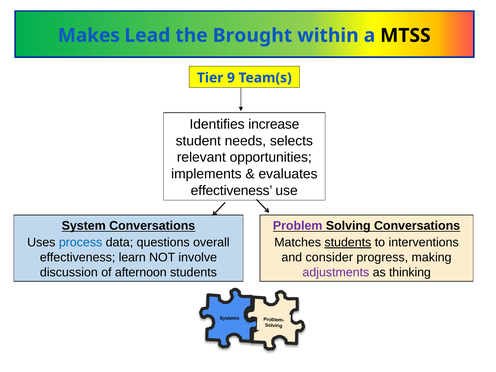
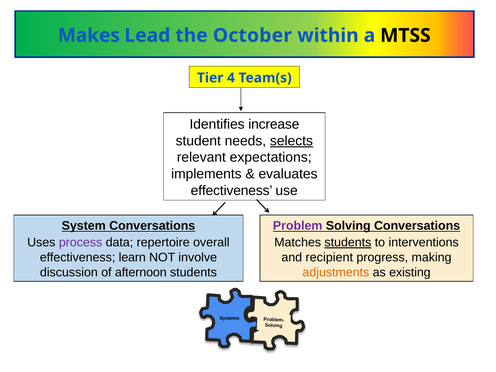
Brought: Brought -> October
9: 9 -> 4
selects underline: none -> present
opportunities: opportunities -> expectations
process colour: blue -> purple
questions: questions -> repertoire
consider: consider -> recipient
adjustments colour: purple -> orange
thinking: thinking -> existing
